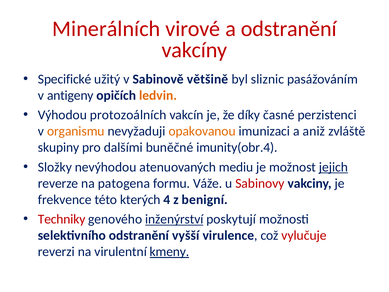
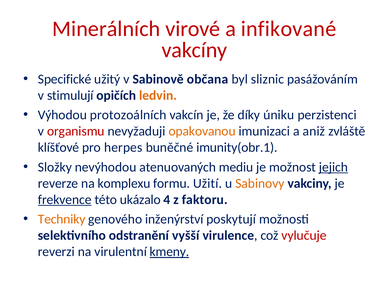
a odstranění: odstranění -> infikované
většině: většině -> občana
antigeny: antigeny -> stimulují
časné: časné -> úniku
organismu colour: orange -> red
skupiny: skupiny -> klíšťové
dalšími: dalšími -> herpes
imunity(obr.4: imunity(obr.4 -> imunity(obr.1
patogena: patogena -> komplexu
Váže: Váže -> Užití
Sabinovy colour: red -> orange
frekvence underline: none -> present
kterých: kterých -> ukázalo
benigní: benigní -> faktoru
Techniky colour: red -> orange
inženýrství underline: present -> none
